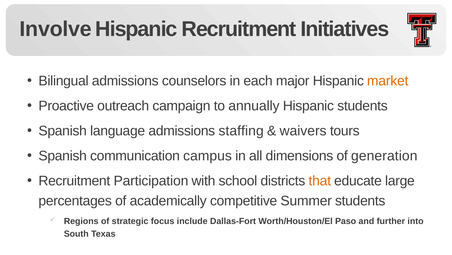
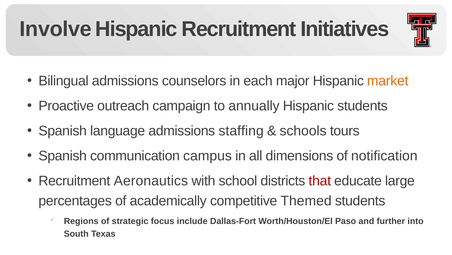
waivers: waivers -> schools
generation: generation -> notification
Participation: Participation -> Aeronautics
that colour: orange -> red
Summer: Summer -> Themed
